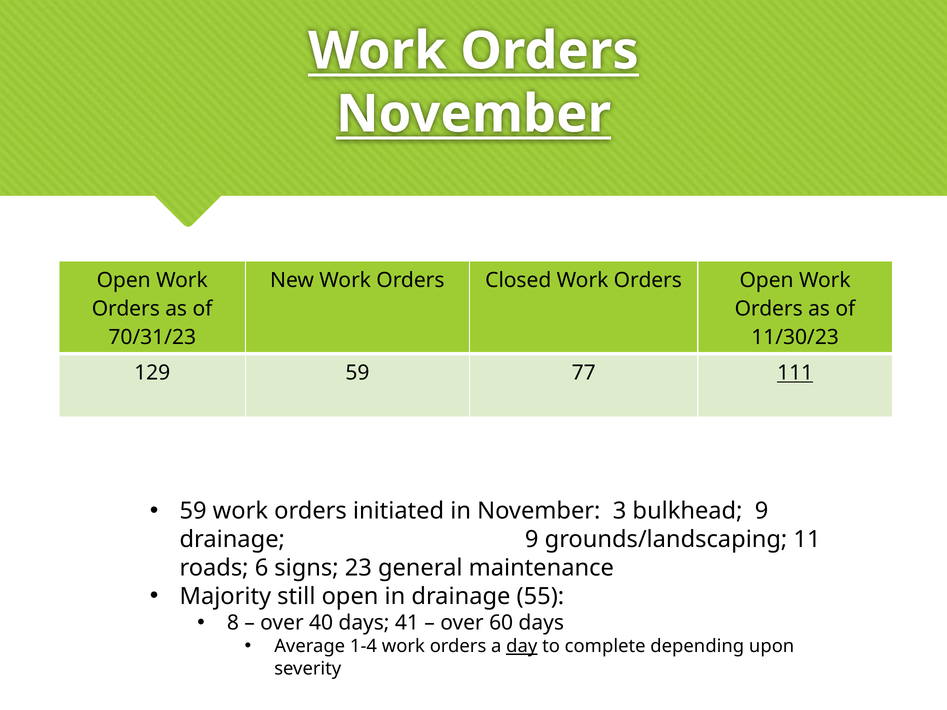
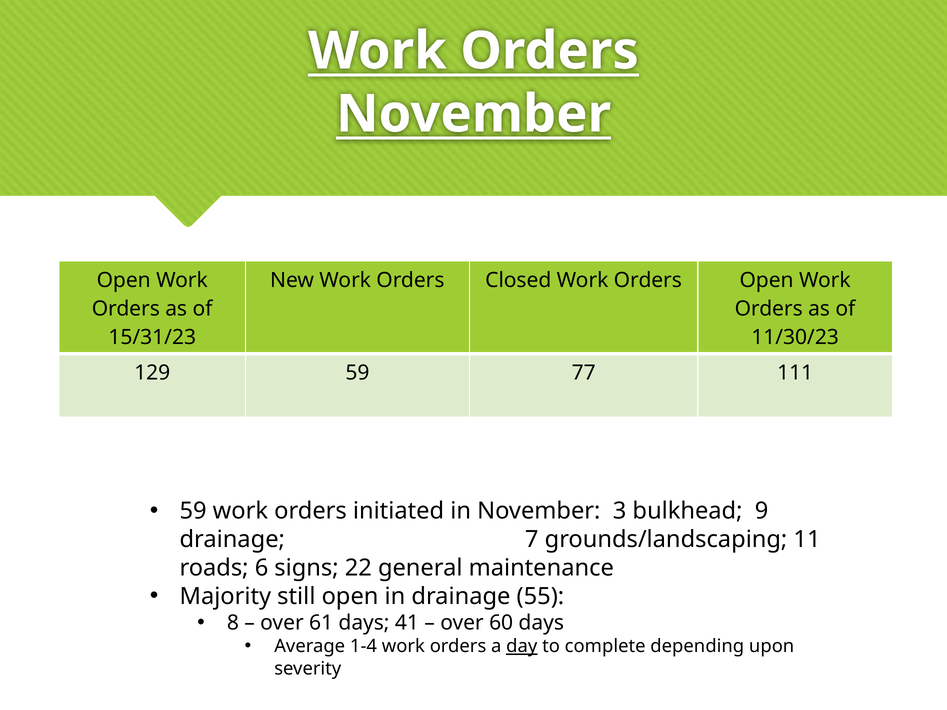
70/31/23: 70/31/23 -> 15/31/23
111 underline: present -> none
drainage 9: 9 -> 7
23: 23 -> 22
40: 40 -> 61
